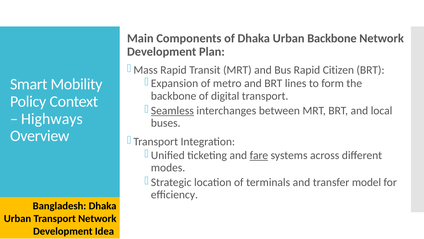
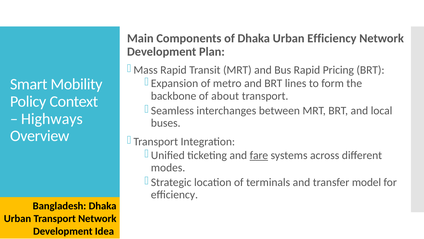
Urban Backbone: Backbone -> Efficiency
Citizen: Citizen -> Pricing
digital: digital -> about
Seamless underline: present -> none
